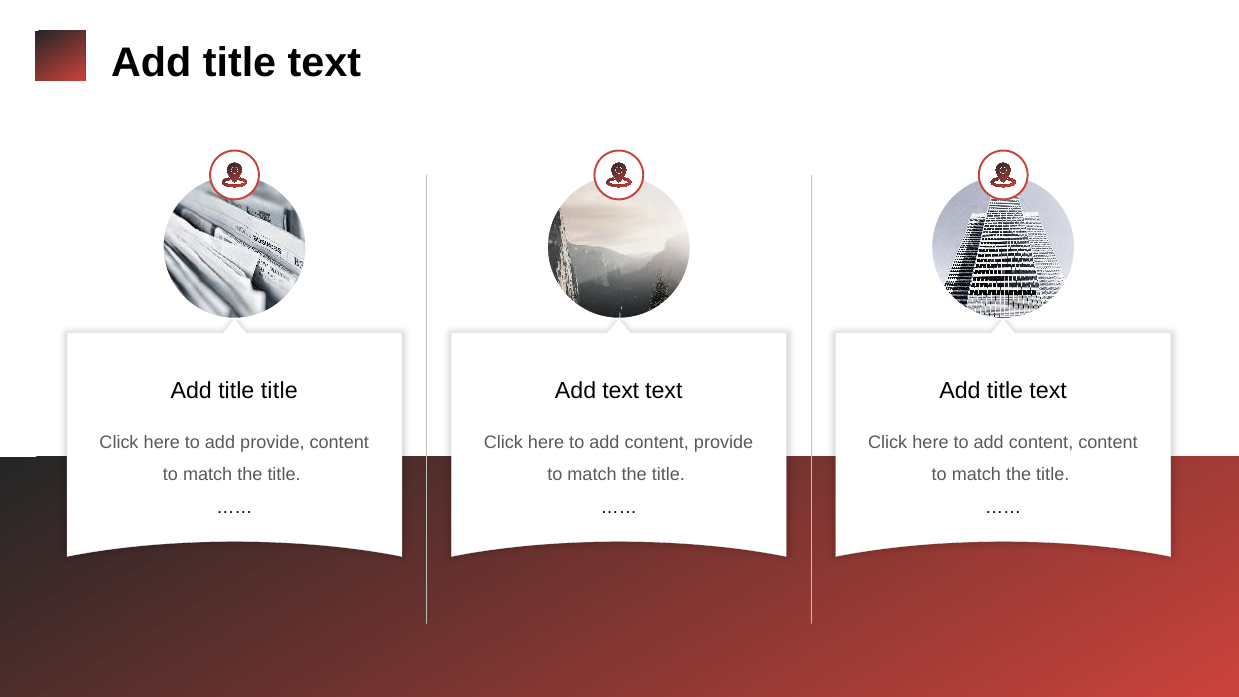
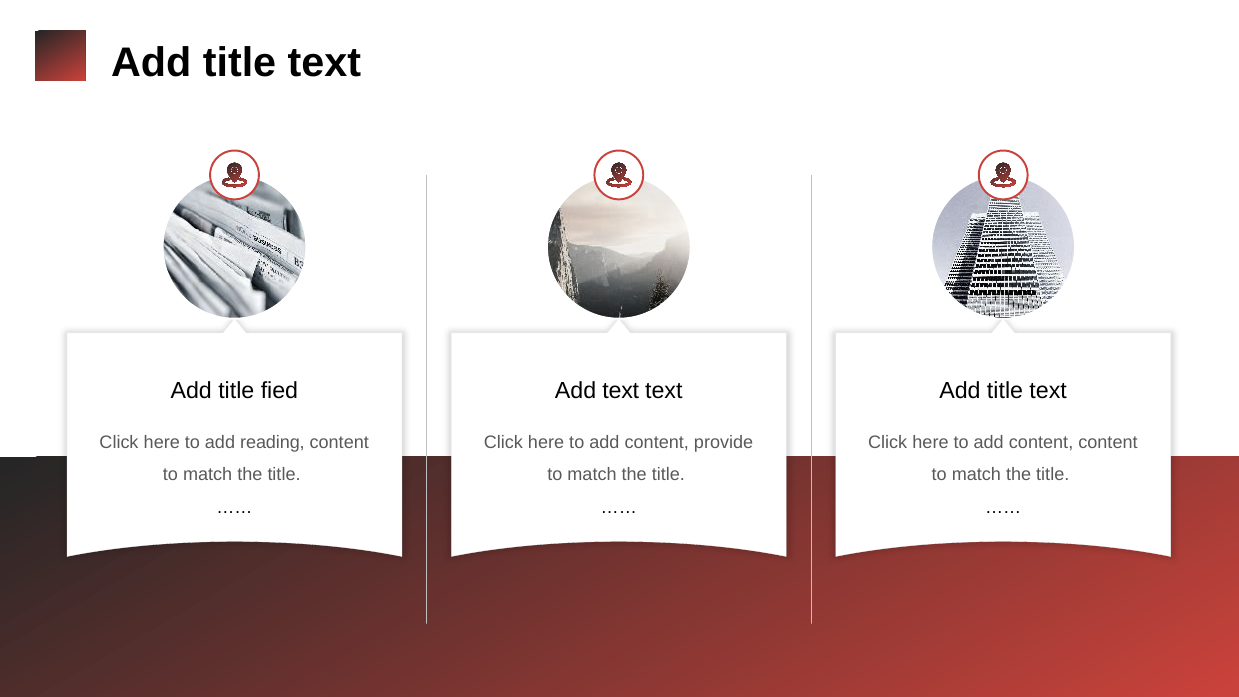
title title: title -> fied
add provide: provide -> reading
